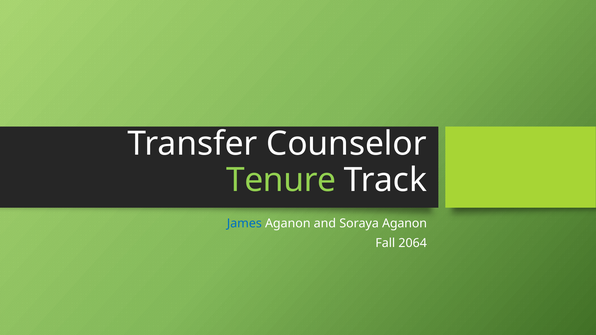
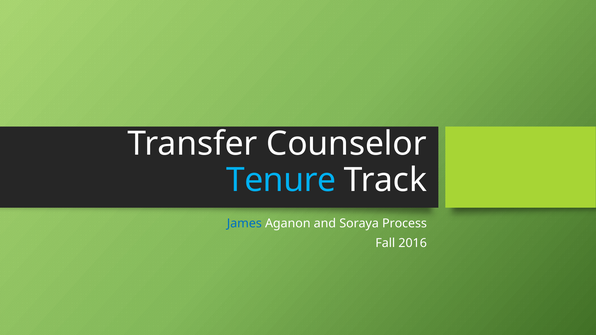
Tenure colour: light green -> light blue
Soraya Aganon: Aganon -> Process
2064: 2064 -> 2016
